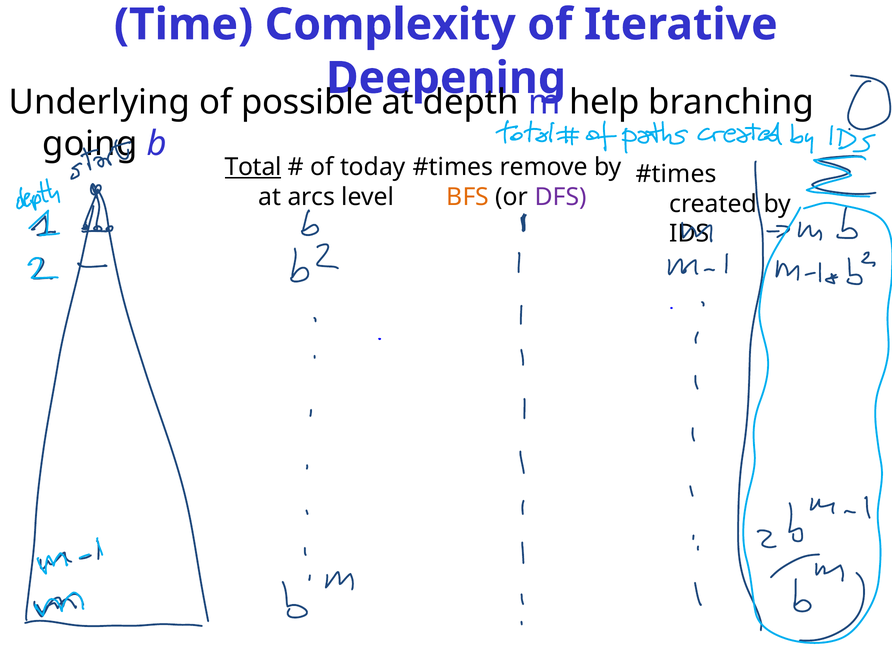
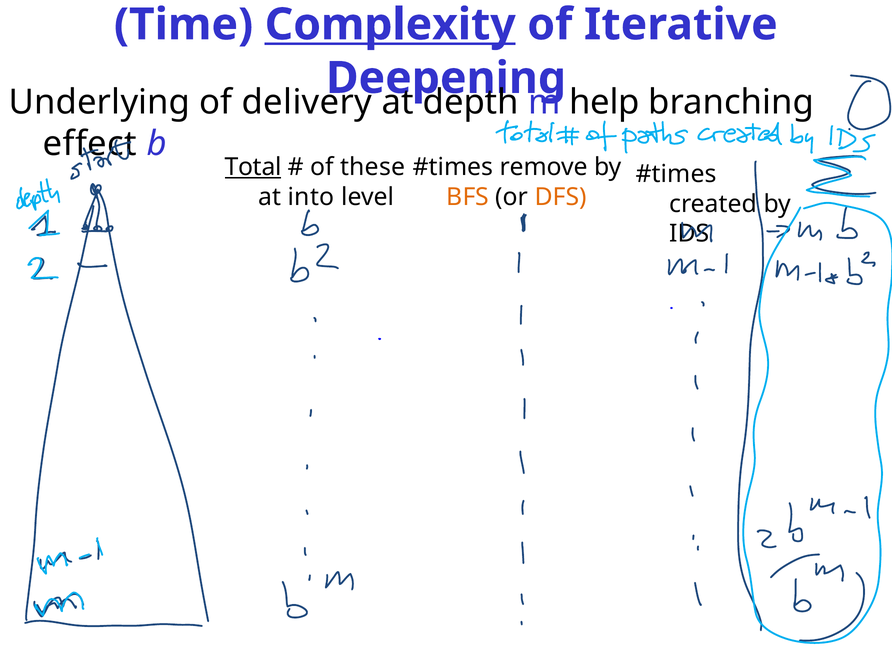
Complexity underline: none -> present
possible: possible -> delivery
going: going -> effect
today: today -> these
arcs: arcs -> into
DFS colour: purple -> orange
